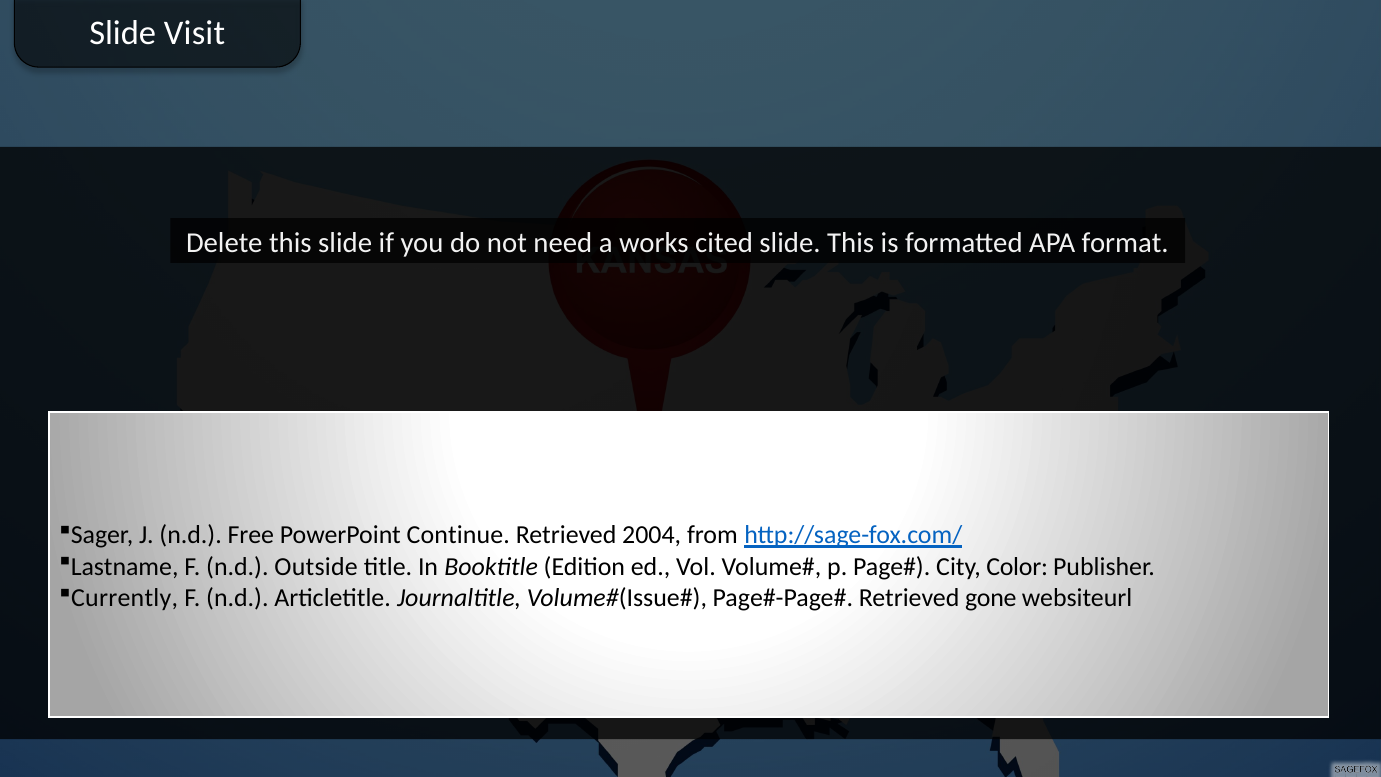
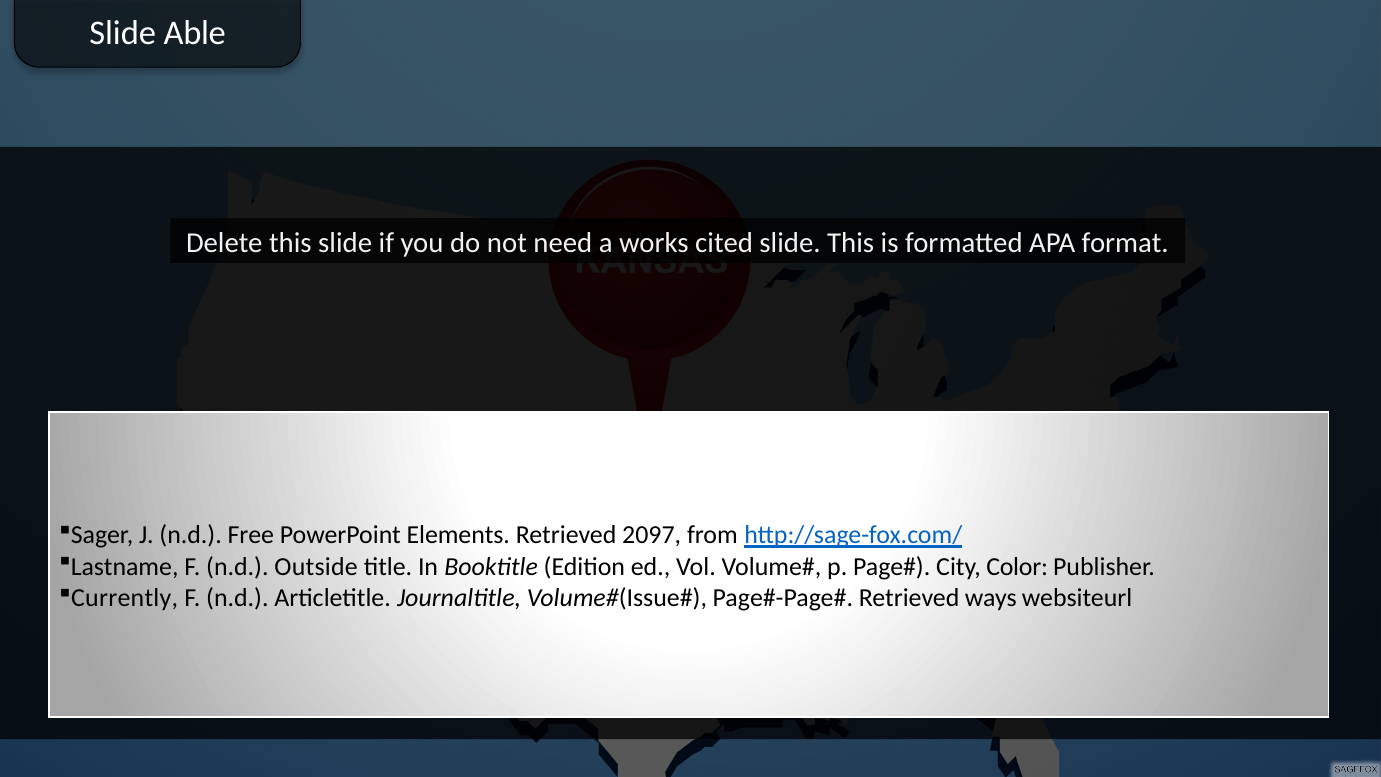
Visit: Visit -> Able
Continue: Continue -> Elements
2004: 2004 -> 2097
gone: gone -> ways
